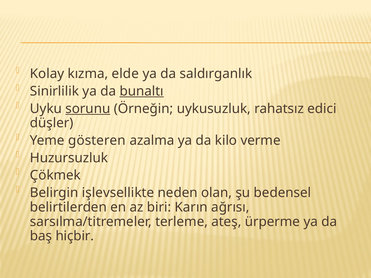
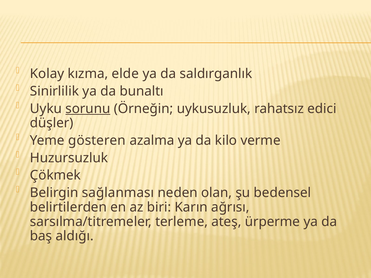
bunaltı underline: present -> none
işlevsellikte: işlevsellikte -> sağlanması
hiçbir: hiçbir -> aldığı
